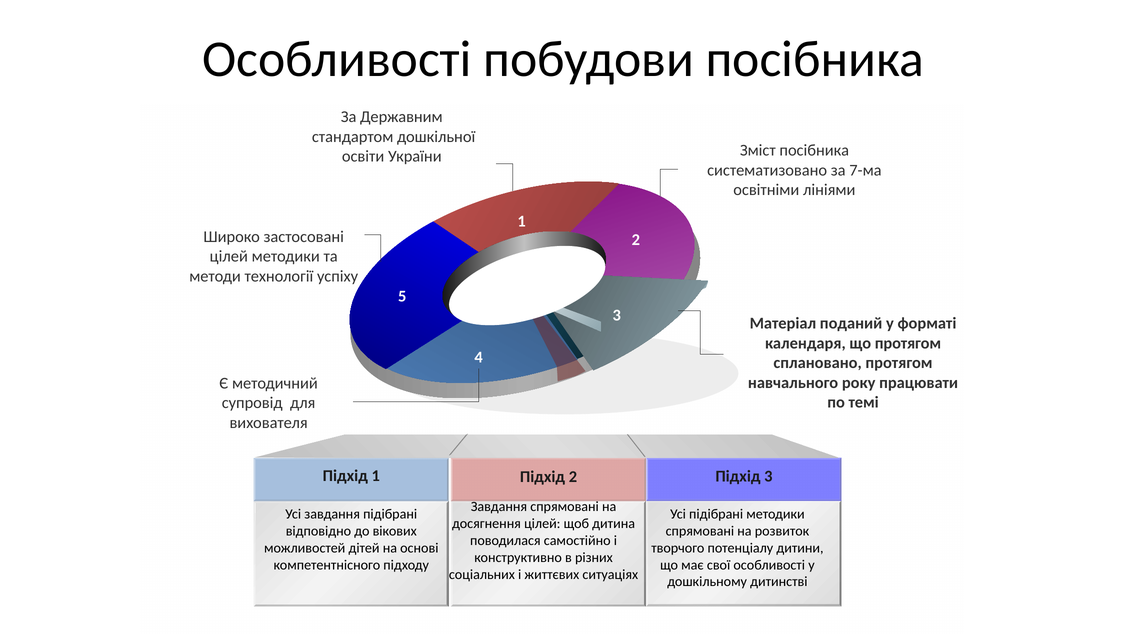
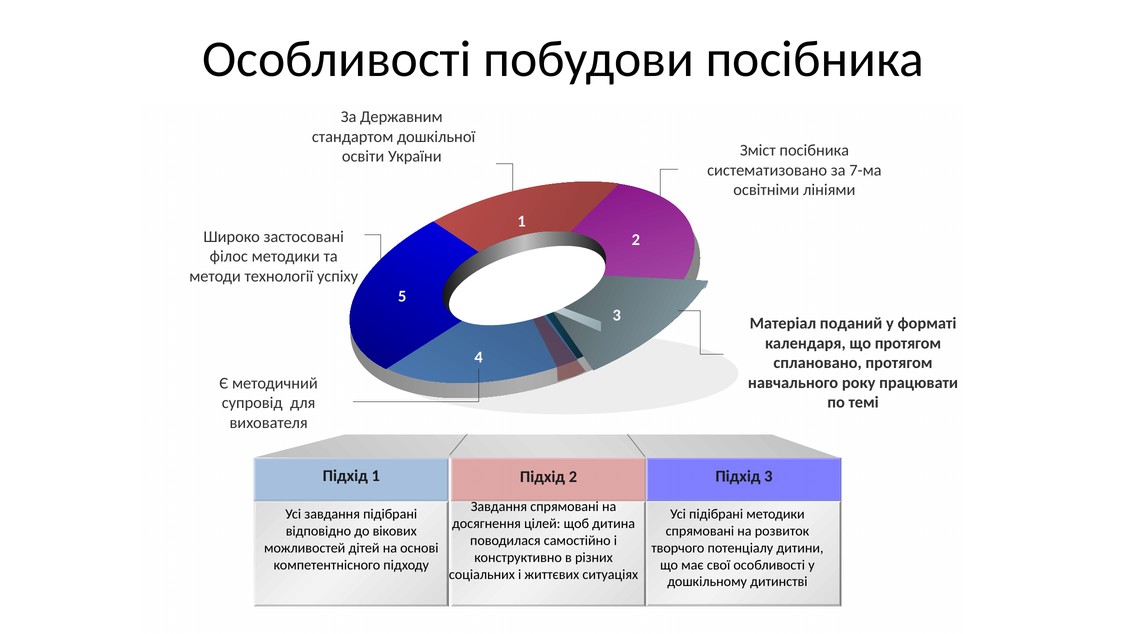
цілей at (229, 256): цілей -> філос
